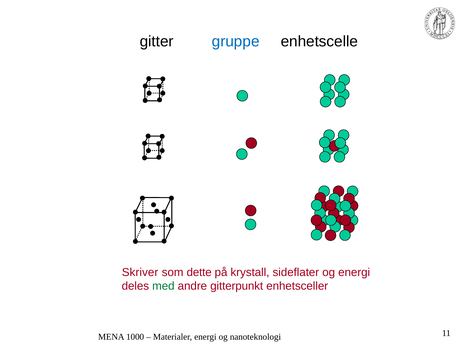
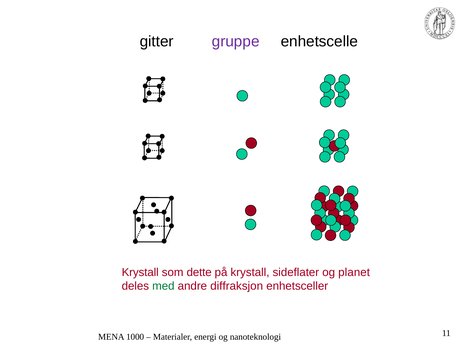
gruppe colour: blue -> purple
Skriver at (140, 272): Skriver -> Krystall
og energi: energi -> planet
gitterpunkt: gitterpunkt -> diffraksjon
